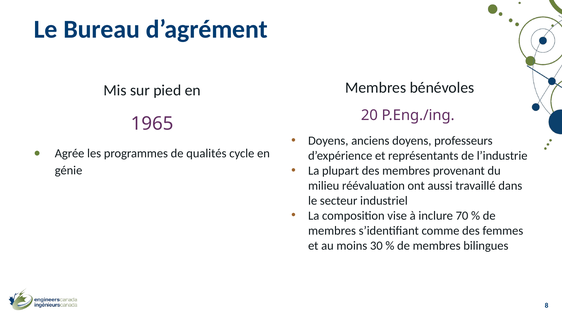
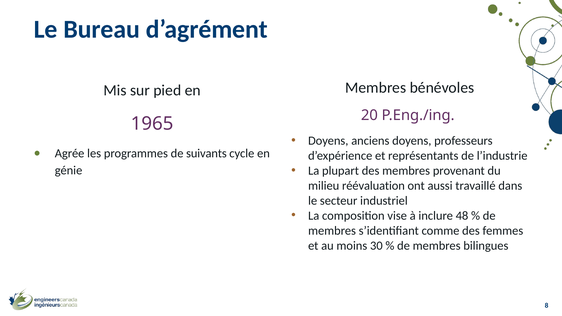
qualités: qualités -> suivants
70: 70 -> 48
